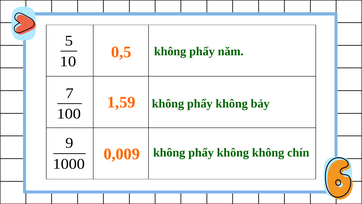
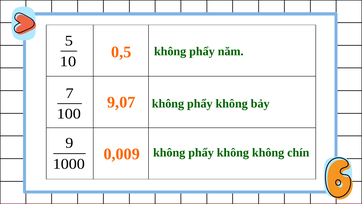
1,59: 1,59 -> 9,07
